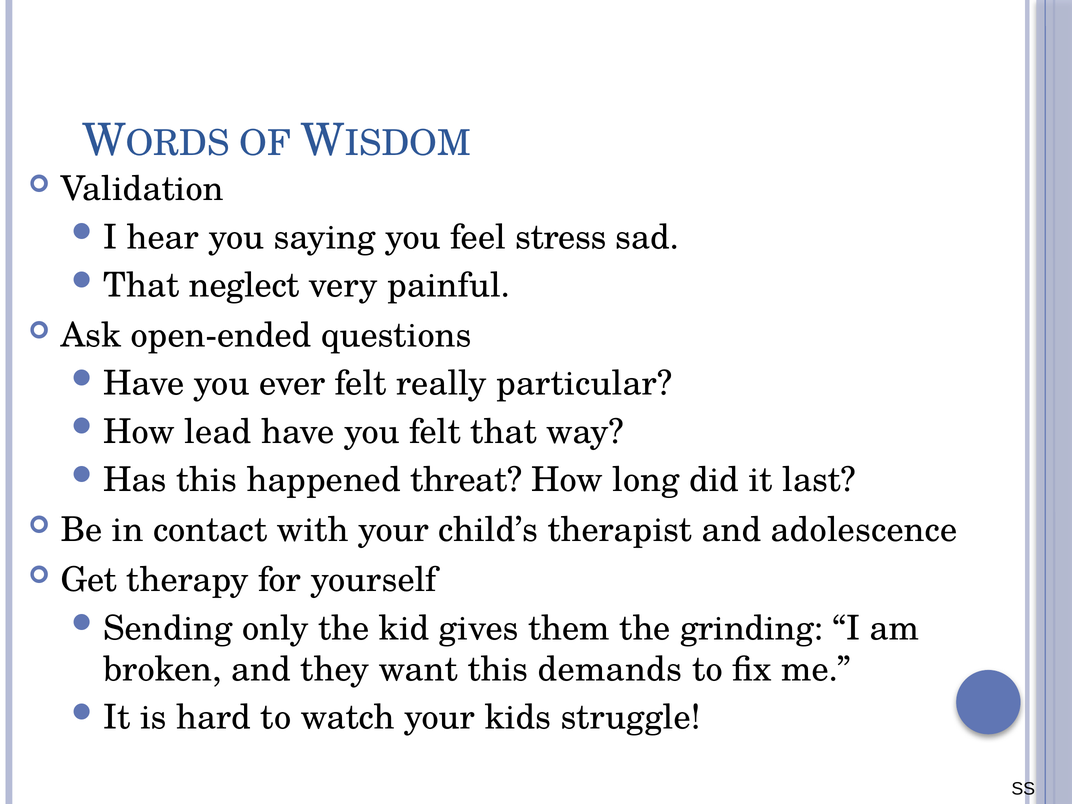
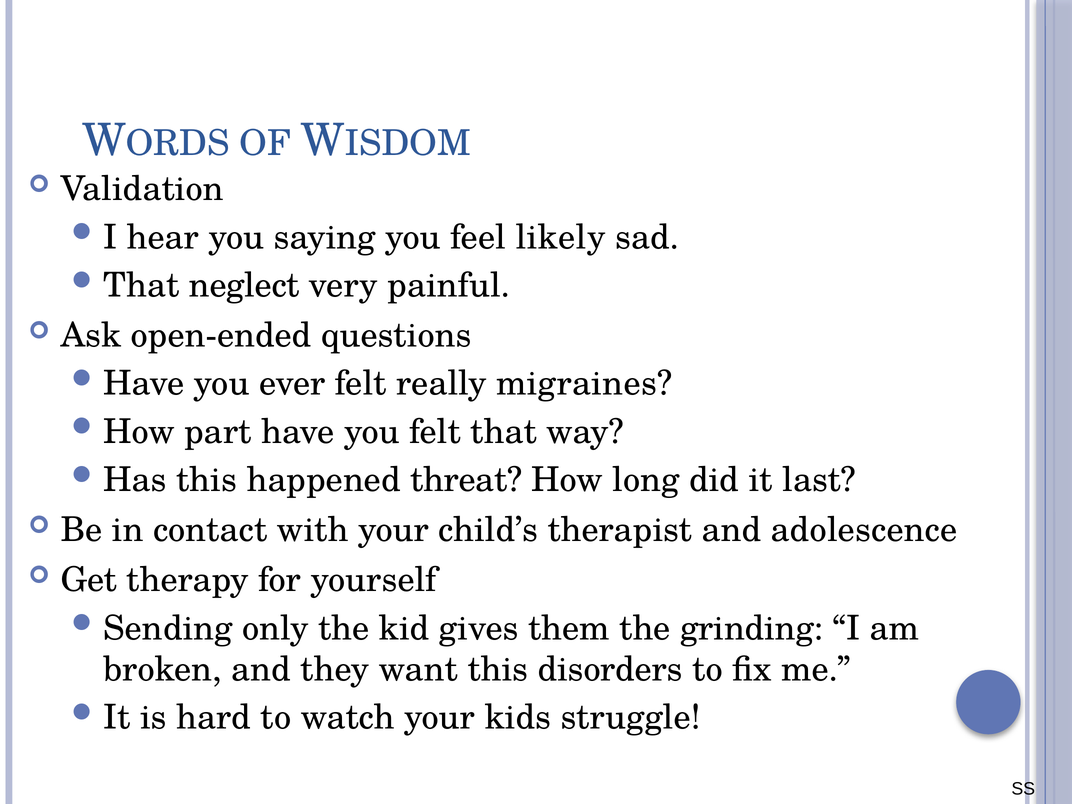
stress: stress -> likely
particular: particular -> migraines
lead: lead -> part
demands: demands -> disorders
